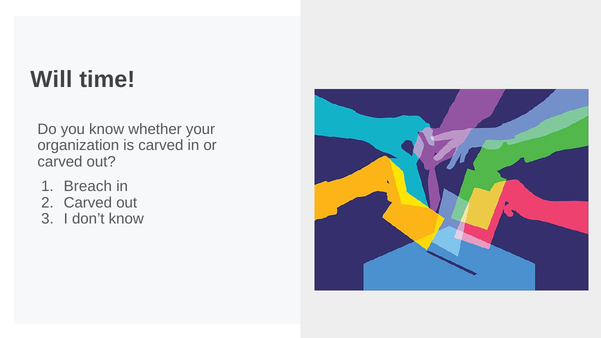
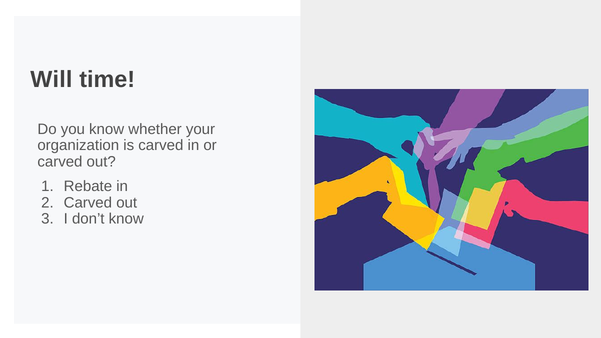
Breach: Breach -> Rebate
